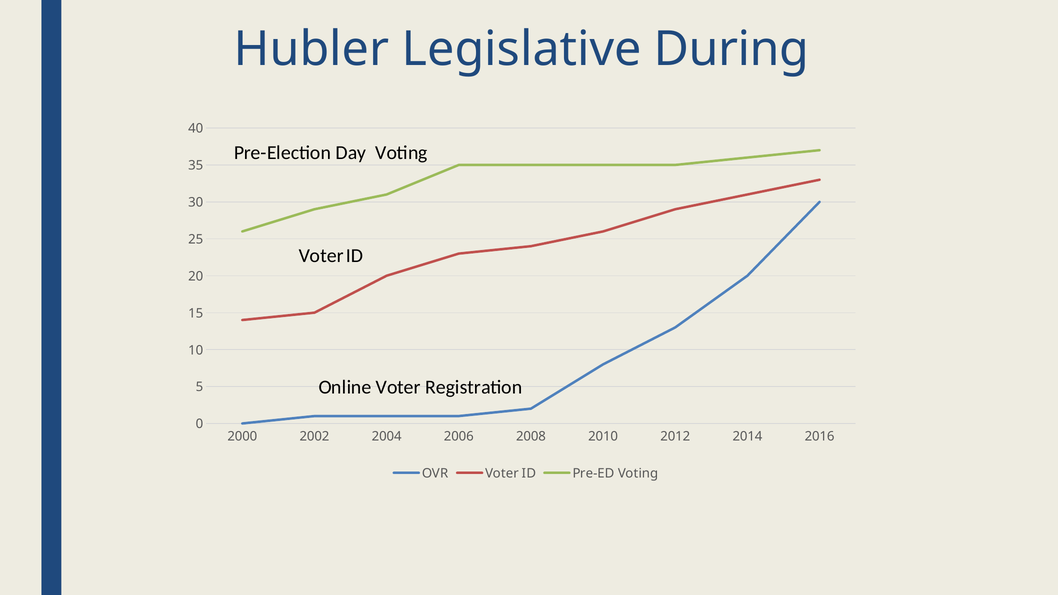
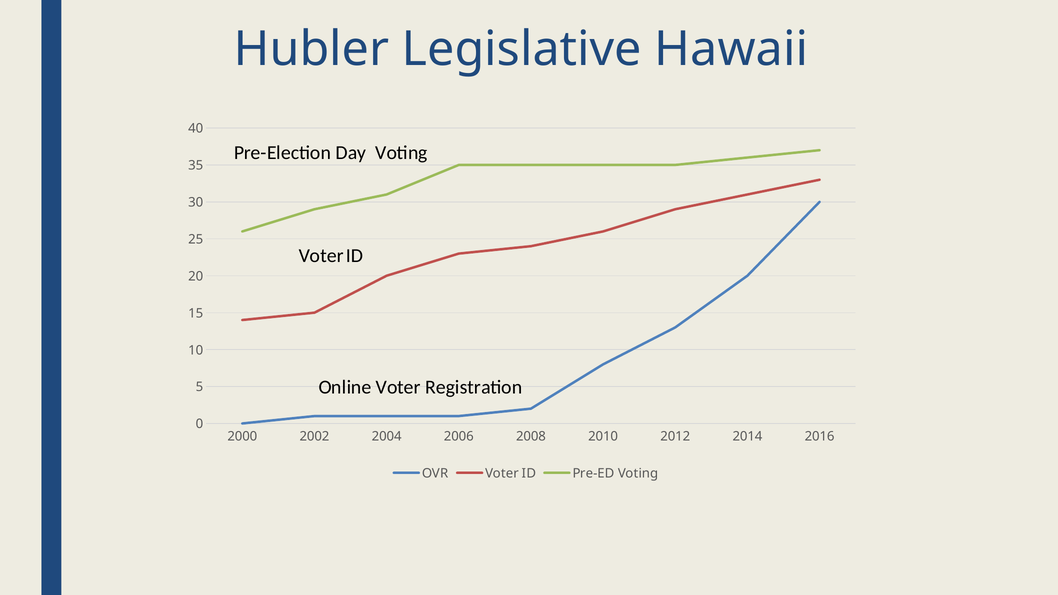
During: During -> Hawaii
